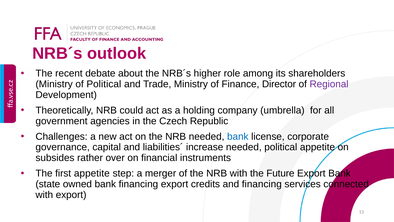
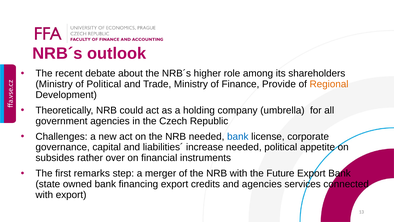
Director: Director -> Provide
Regional colour: purple -> orange
first appetite: appetite -> remarks
and financing: financing -> agencies
